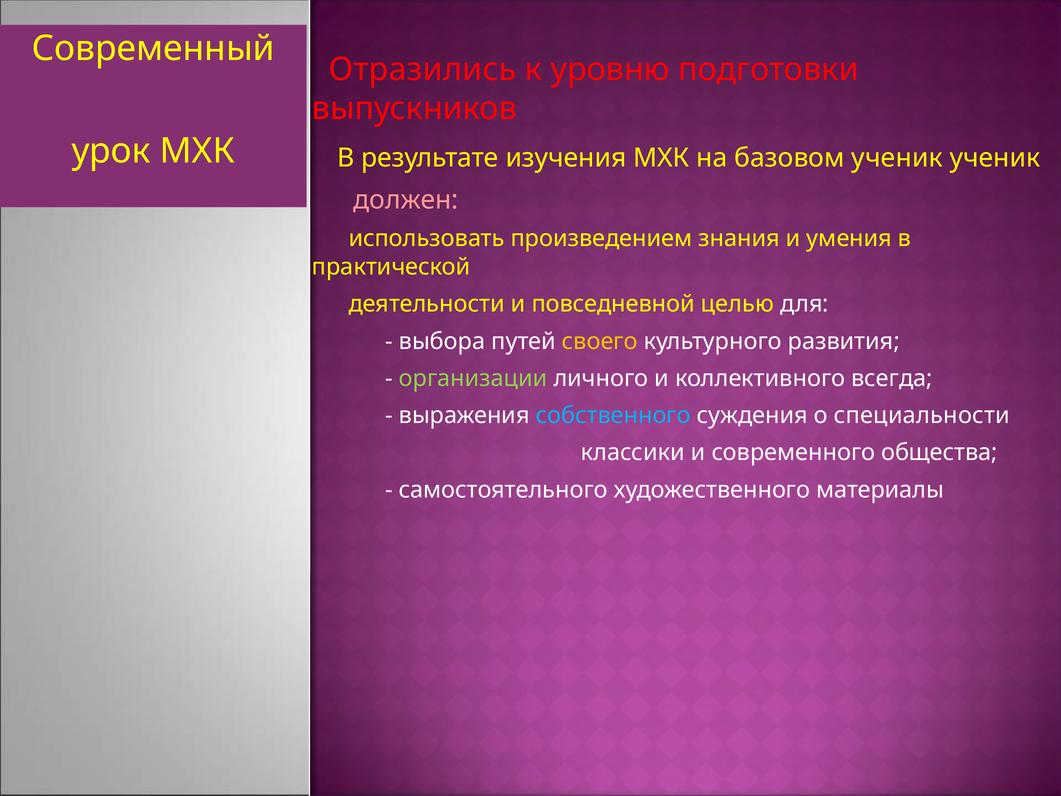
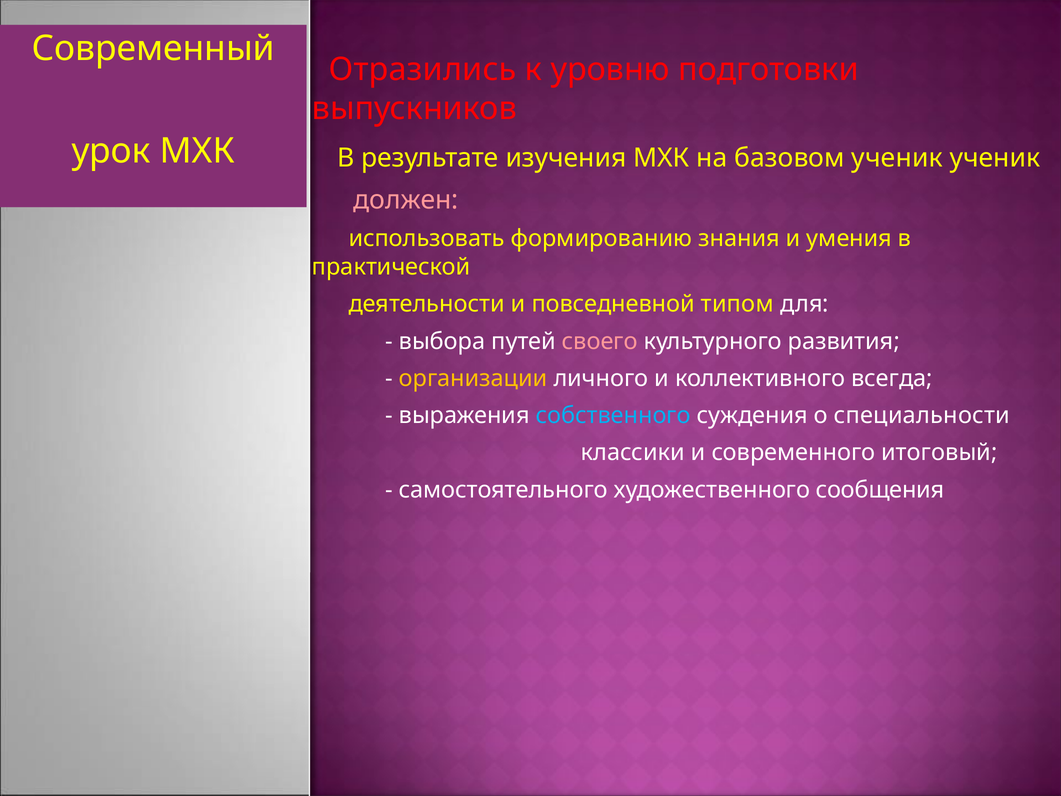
произведением: произведением -> формированию
целью: целью -> типом
своего colour: yellow -> pink
организации colour: light green -> yellow
общества: общества -> итоговый
материалы: материалы -> сообщения
